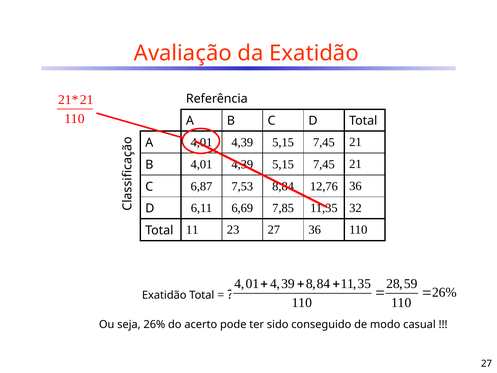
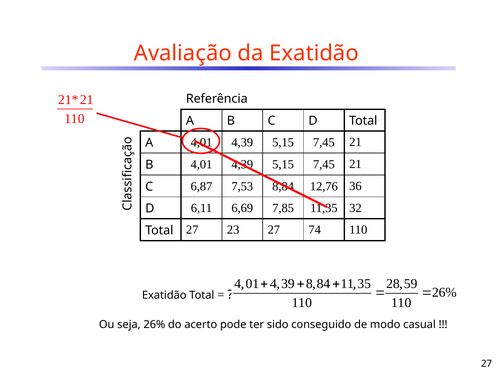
Total 11: 11 -> 27
27 36: 36 -> 74
